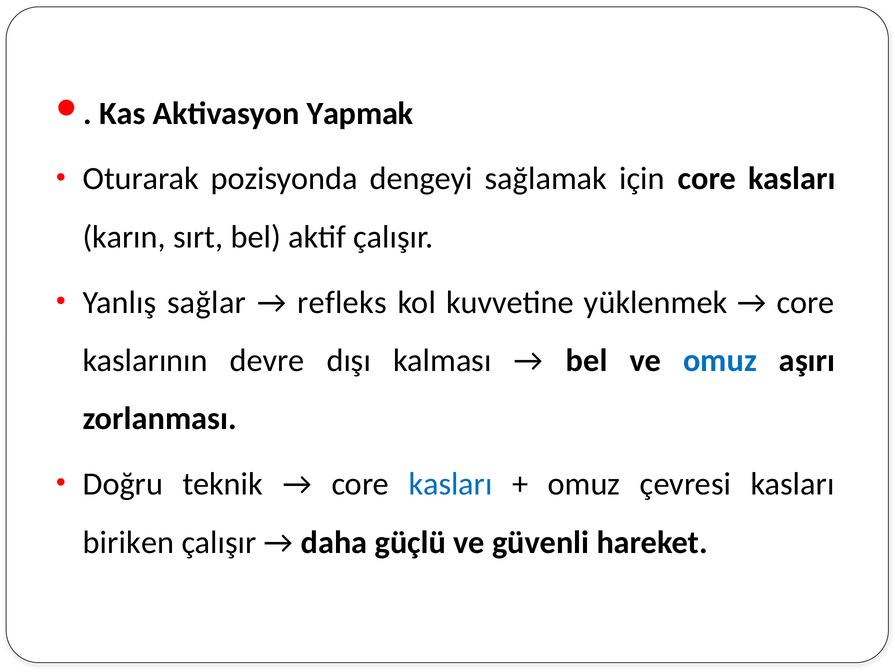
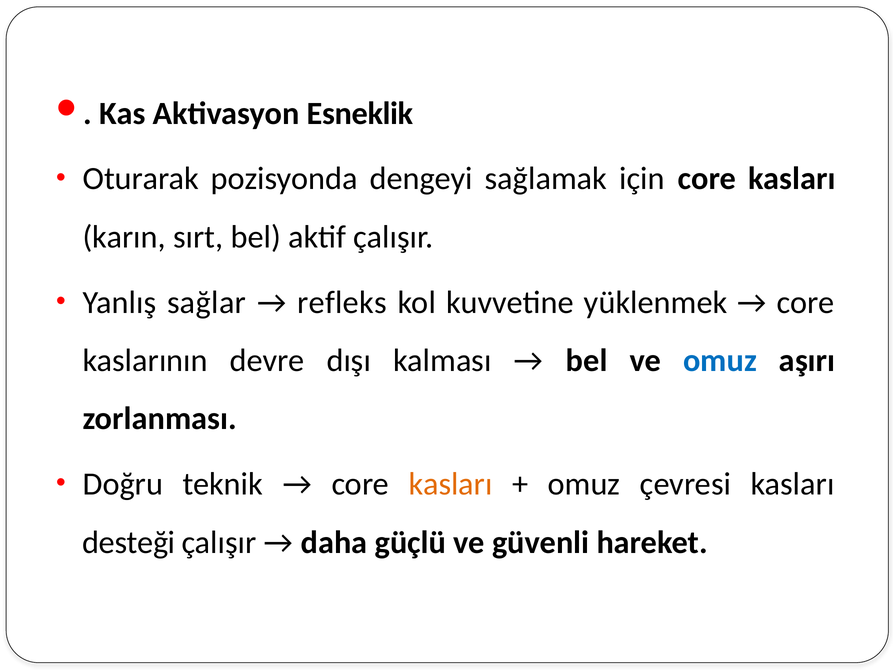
Yapmak: Yapmak -> Esneklik
kasları at (451, 484) colour: blue -> orange
biriken: biriken -> desteği
